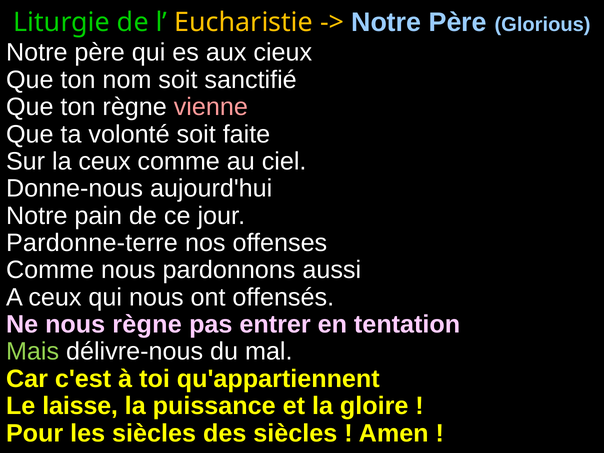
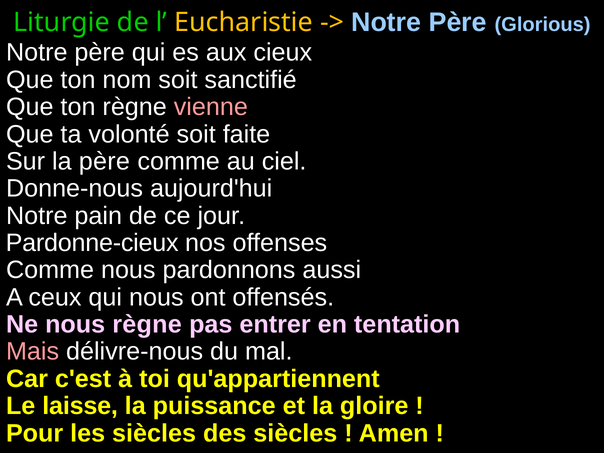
la ceux: ceux -> père
Pardonne-terre: Pardonne-terre -> Pardonne-cieux
Mais colour: light green -> pink
